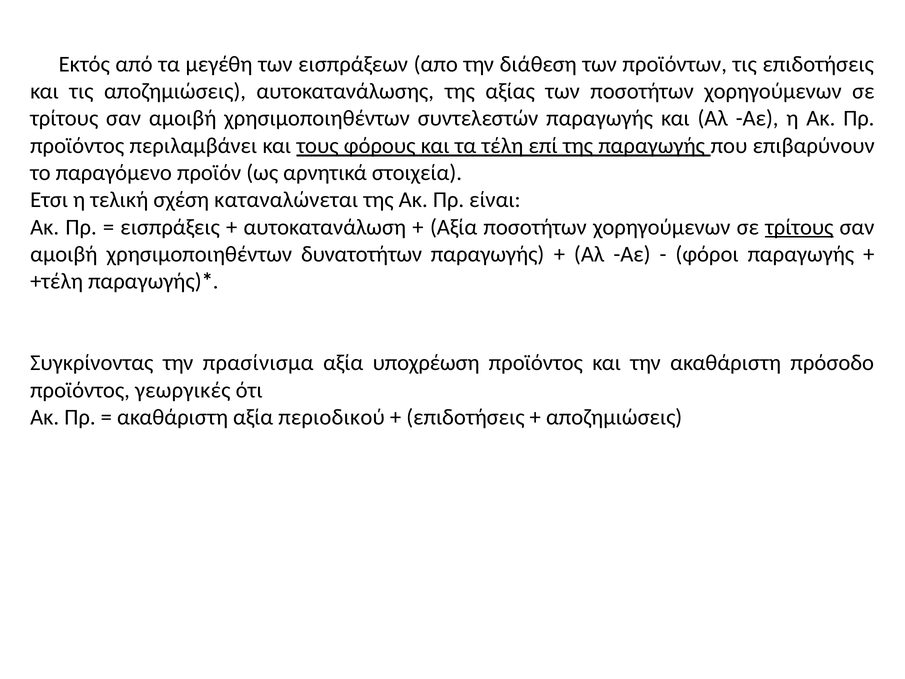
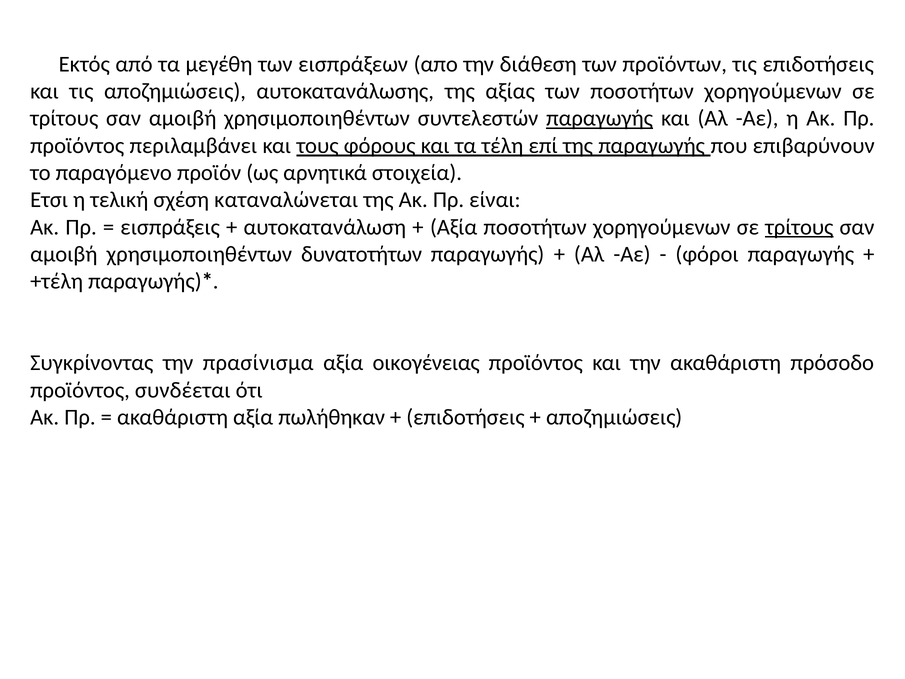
παραγωγής at (600, 118) underline: none -> present
υποχρέωση: υποχρέωση -> οικογένειας
γεωργικές: γεωργικές -> συνδέεται
περιοδικού: περιοδικού -> πωλήθηκαν
